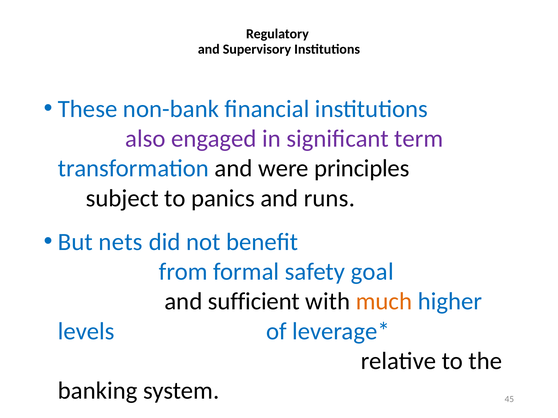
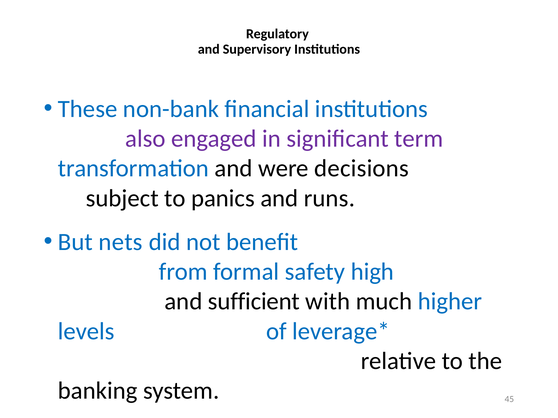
principles: principles -> decisions
goal: goal -> high
much colour: orange -> black
